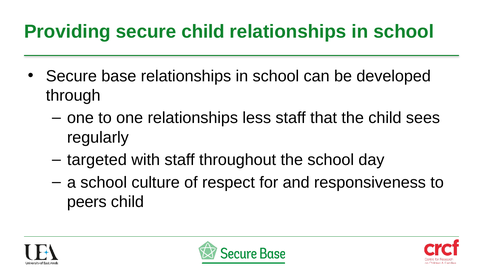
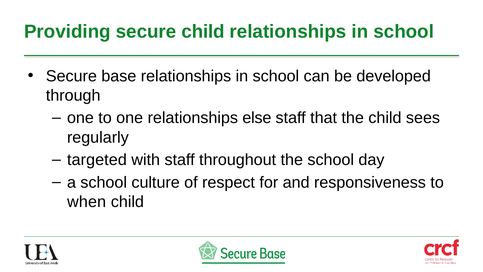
less: less -> else
peers: peers -> when
